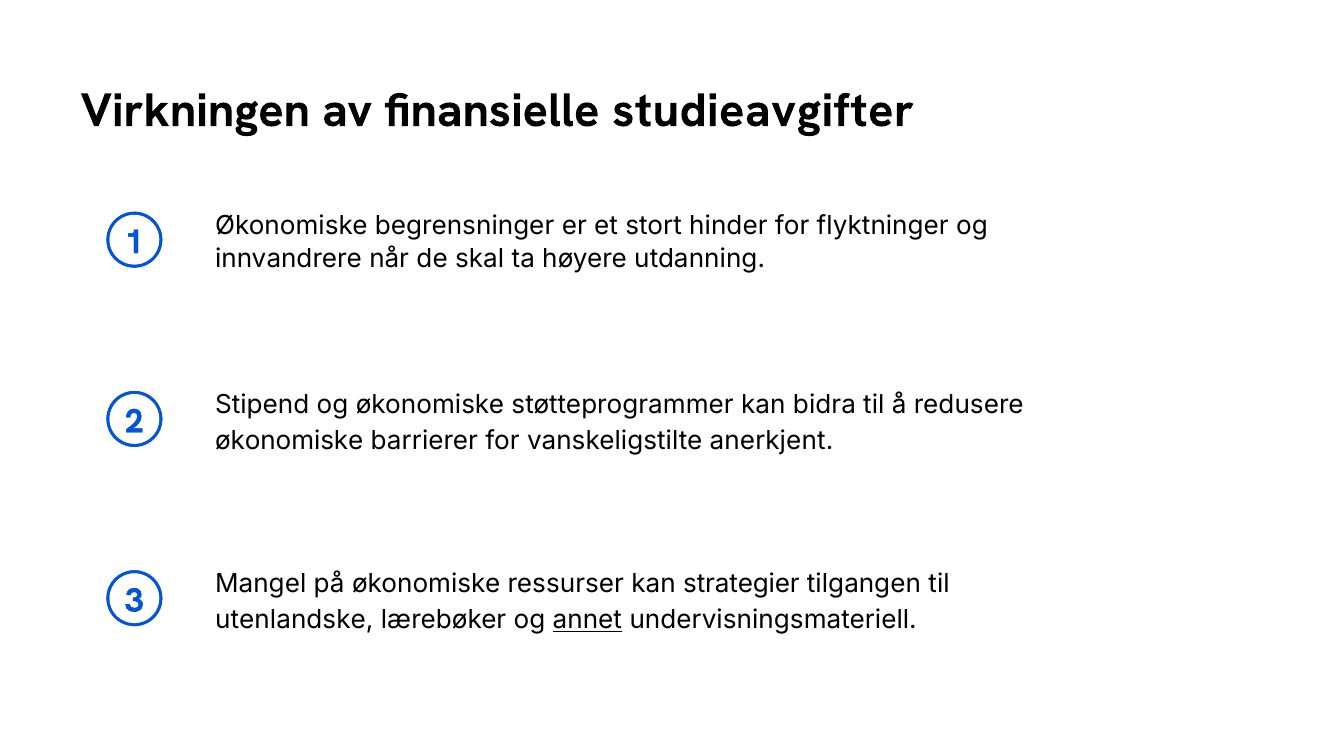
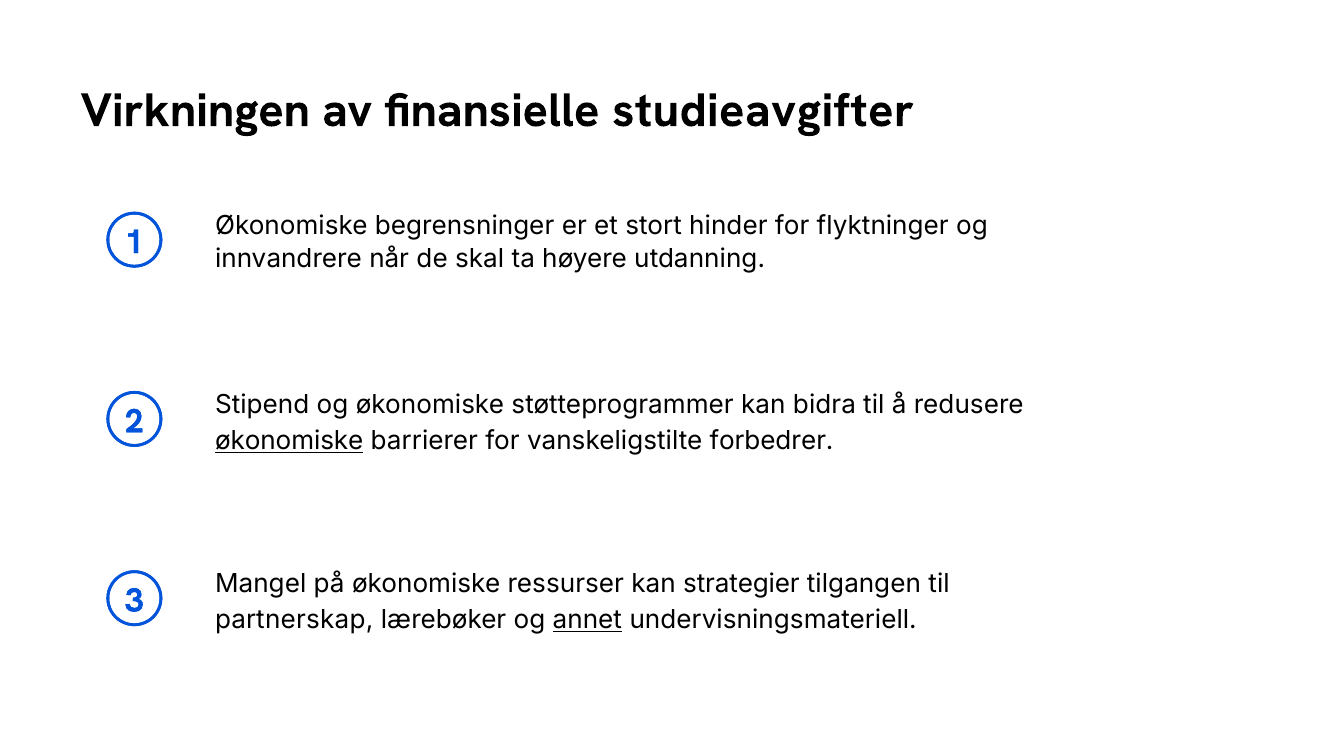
økonomiske at (289, 441) underline: none -> present
anerkjent: anerkjent -> forbedrer
utenlandske: utenlandske -> partnerskap
